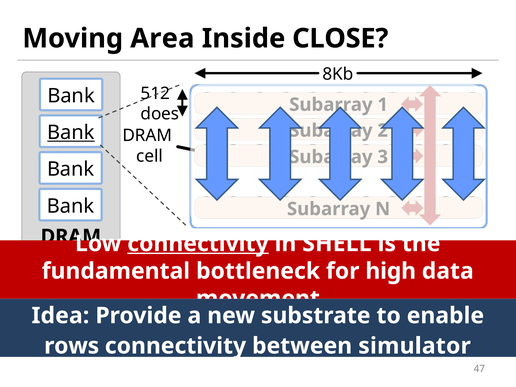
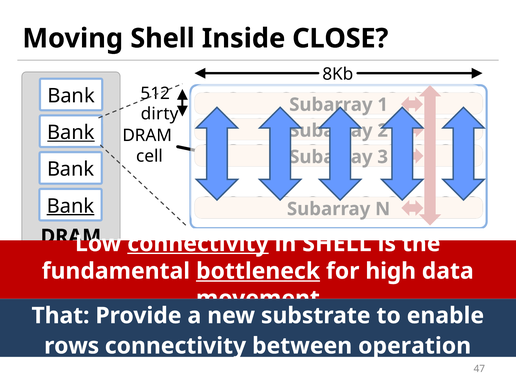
Moving Area: Area -> Shell
does: does -> dirty
Bank at (71, 206) underline: none -> present
bottleneck underline: none -> present
Idea: Idea -> That
simulator: simulator -> operation
